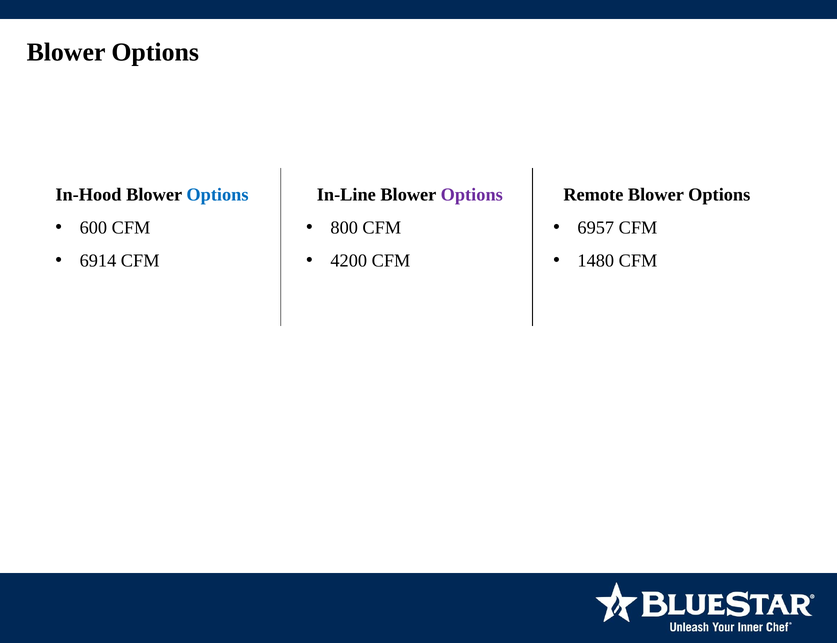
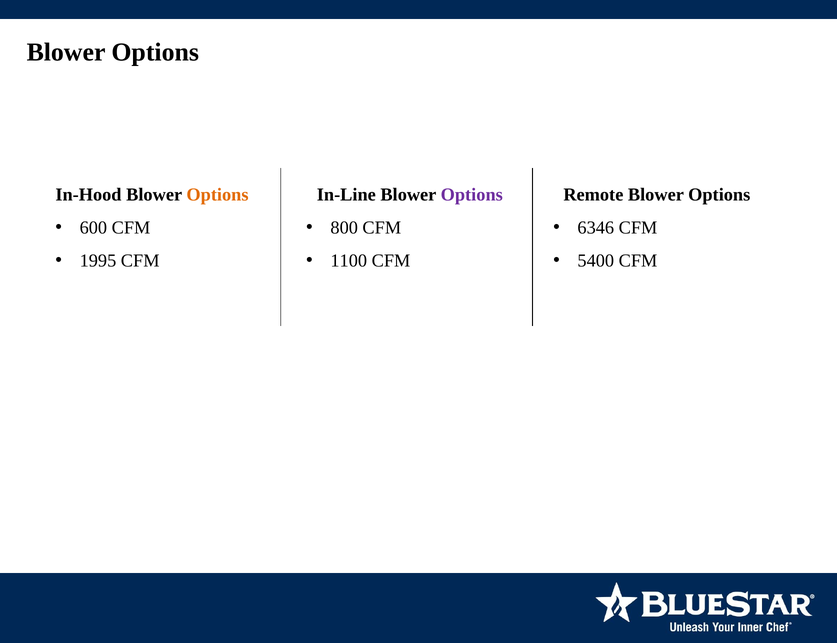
Options at (218, 195) colour: blue -> orange
6957: 6957 -> 6346
6914: 6914 -> 1995
4200: 4200 -> 1100
1480: 1480 -> 5400
